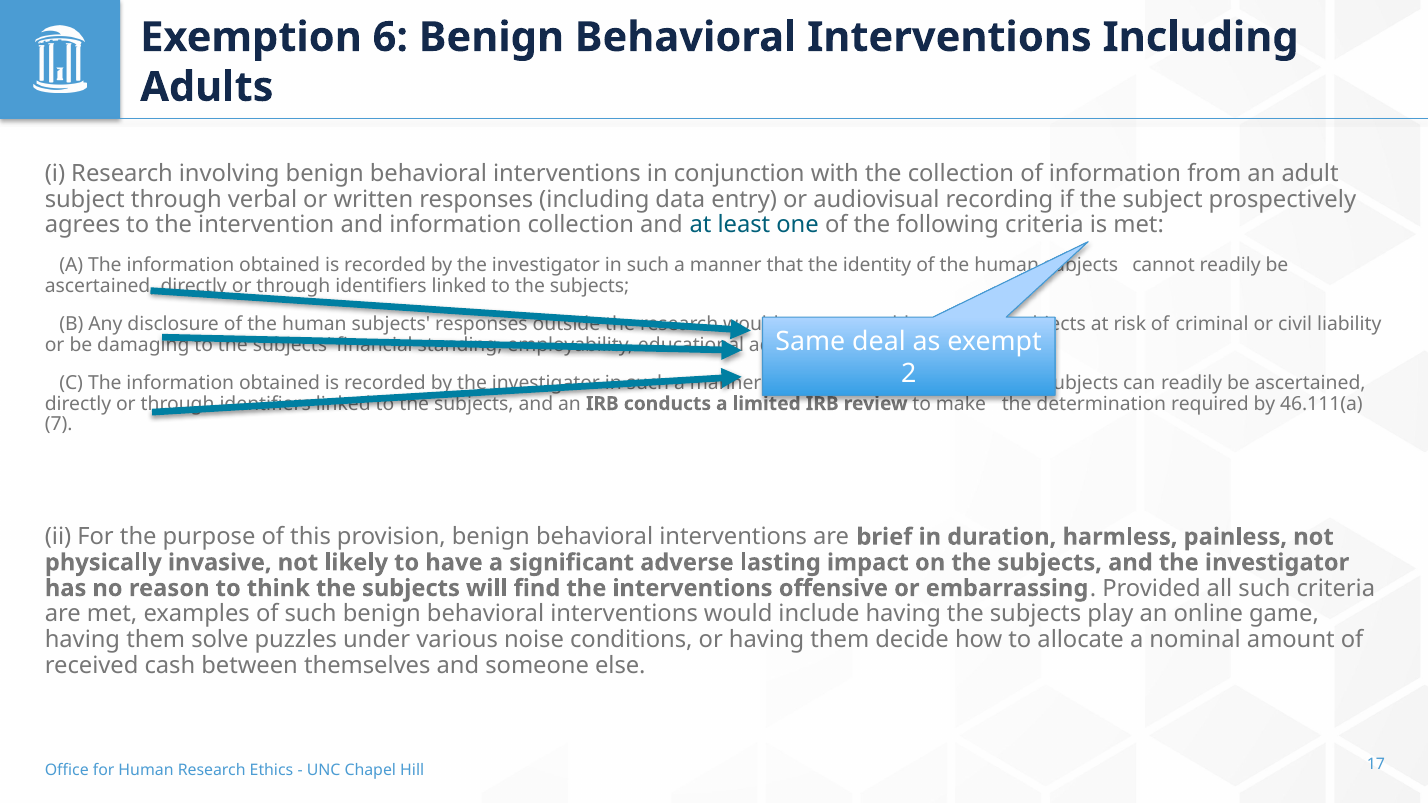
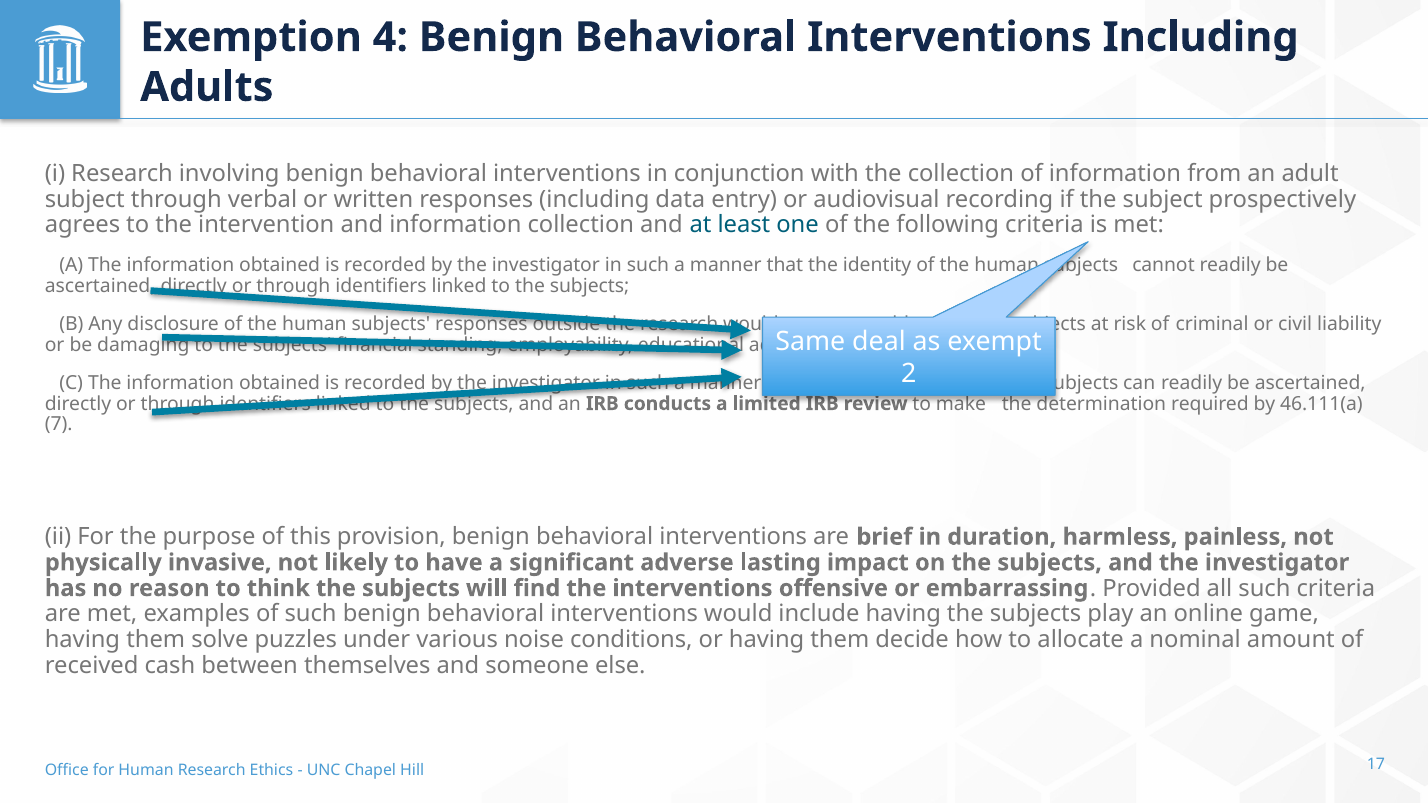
6: 6 -> 4
